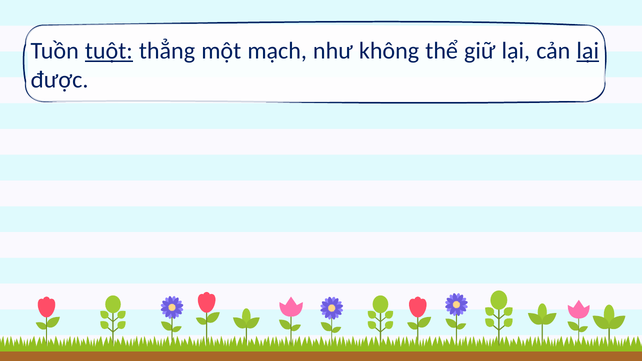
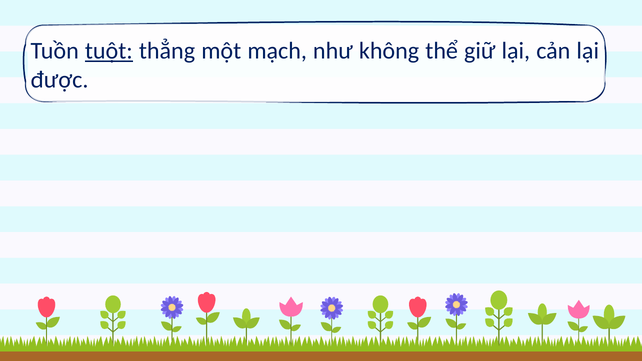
lại at (588, 51) underline: present -> none
